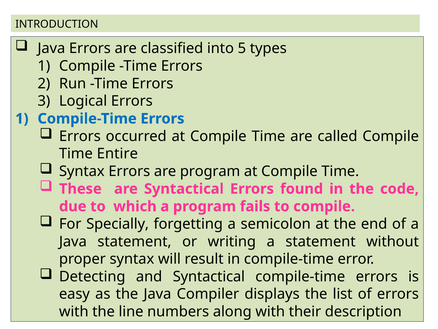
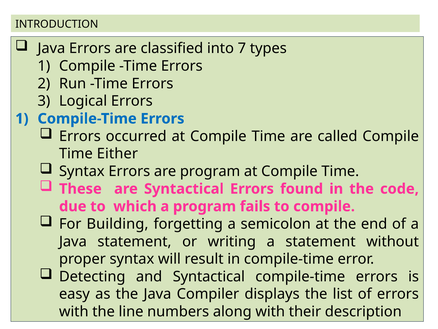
5: 5 -> 7
Entire: Entire -> Either
Specially: Specially -> Building
